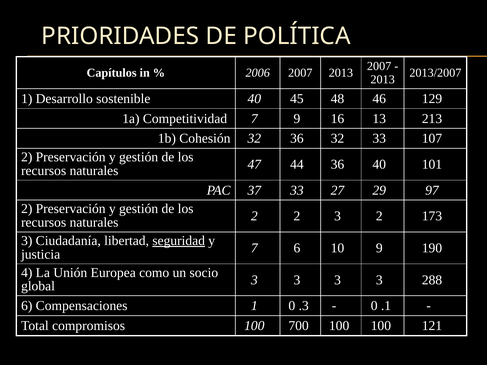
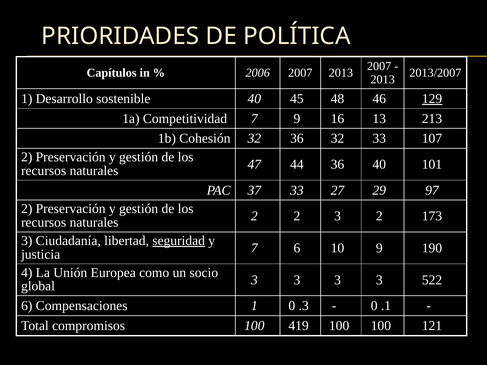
129 underline: none -> present
288: 288 -> 522
700: 700 -> 419
